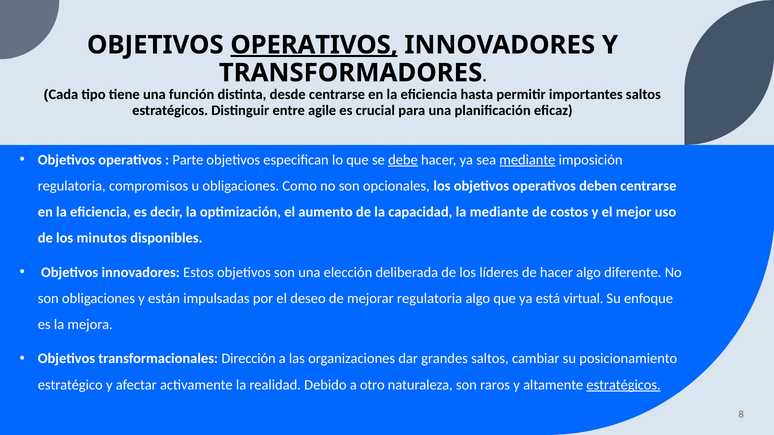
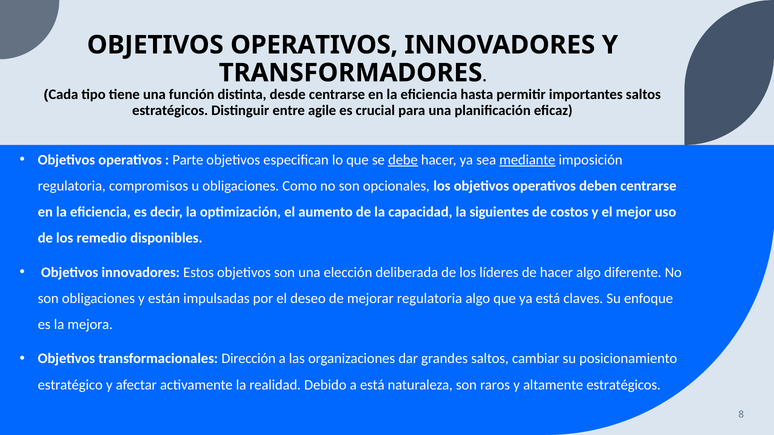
OPERATIVOS at (314, 45) underline: present -> none
la mediante: mediante -> siguientes
minutos: minutos -> remedio
virtual: virtual -> claves
a otro: otro -> está
estratégicos at (624, 385) underline: present -> none
